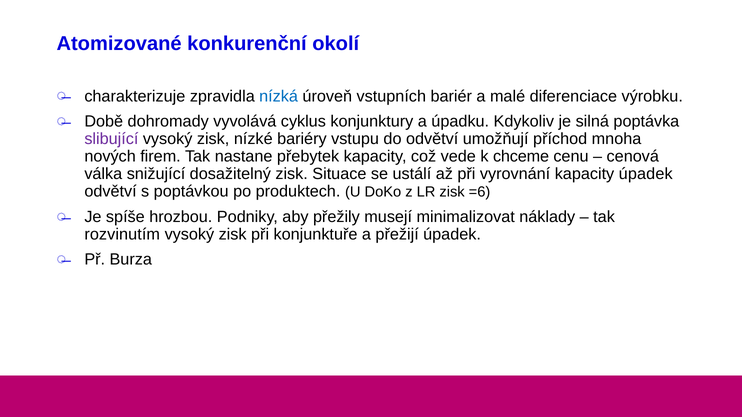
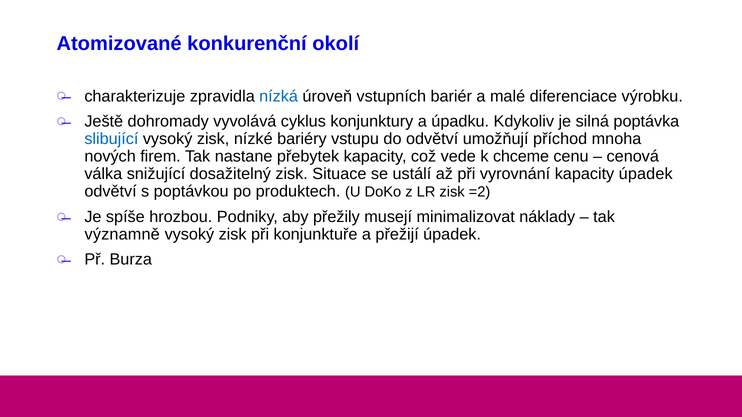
Době: Době -> Ještě
slibující colour: purple -> blue
=6: =6 -> =2
rozvinutím: rozvinutím -> významně
